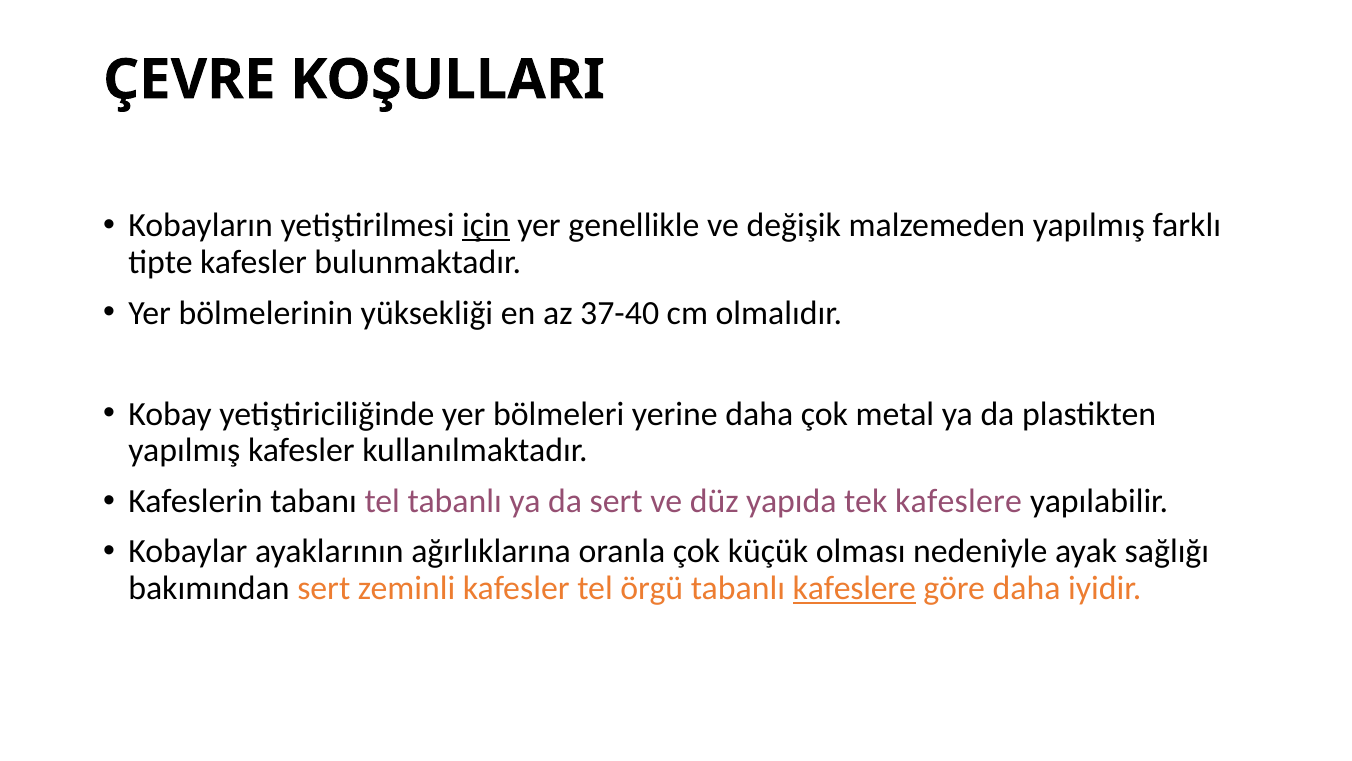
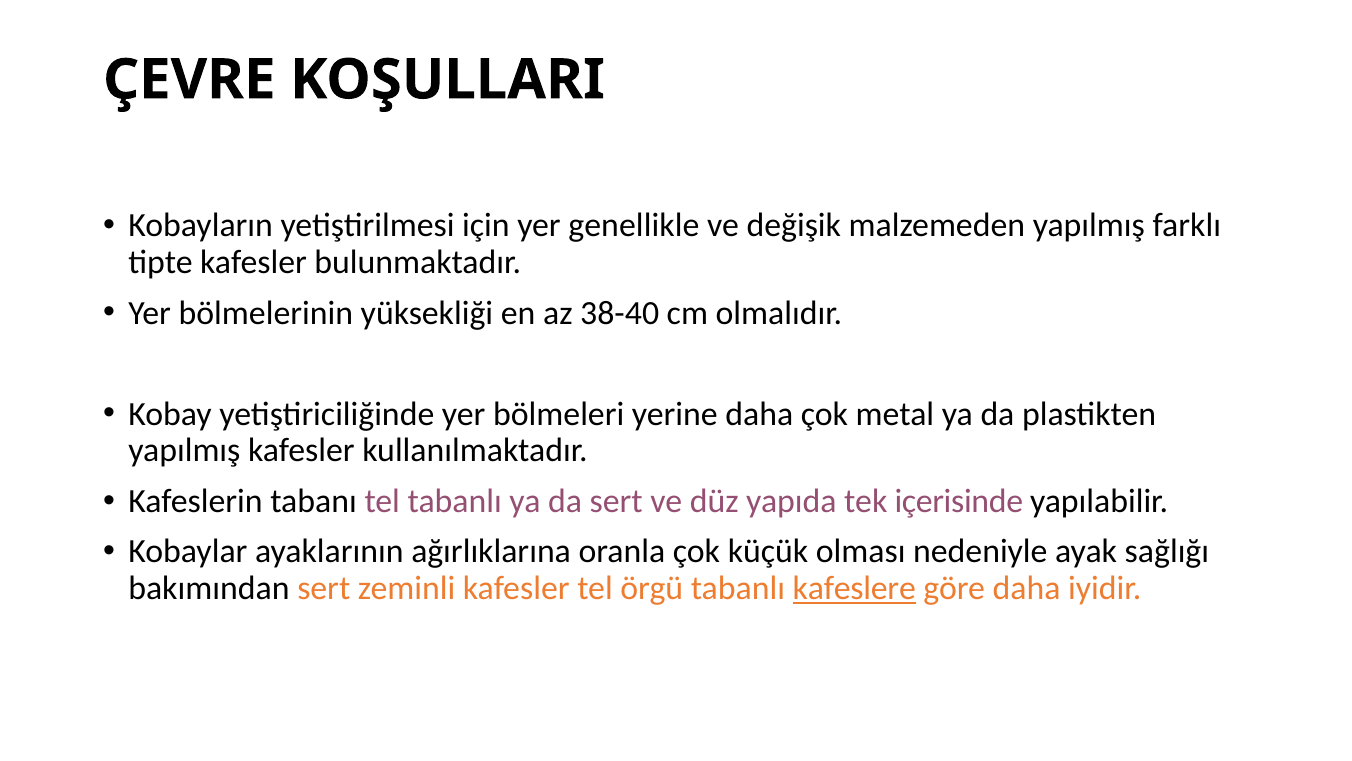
için underline: present -> none
37-40: 37-40 -> 38-40
tek kafeslere: kafeslere -> içerisinde
